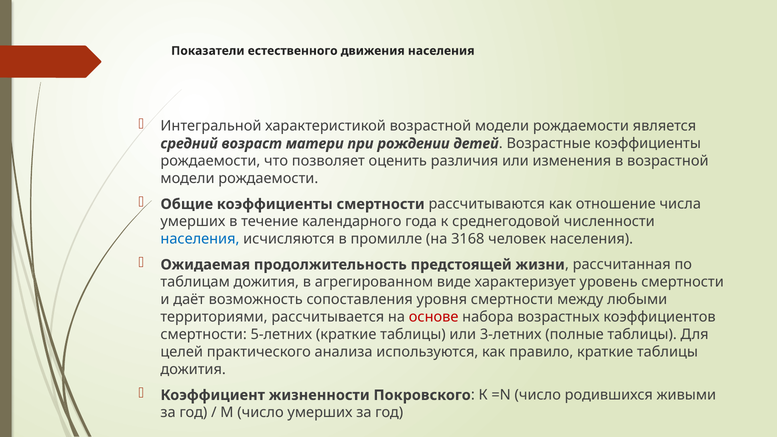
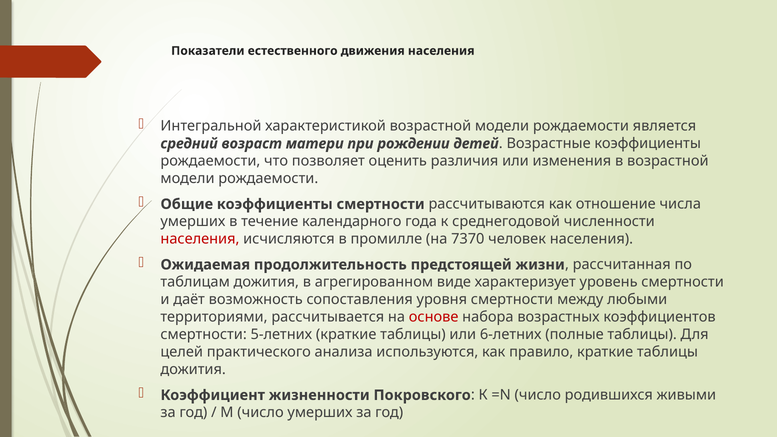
населения at (200, 239) colour: blue -> red
3168: 3168 -> 7370
3-летних: 3-летних -> 6-летних
